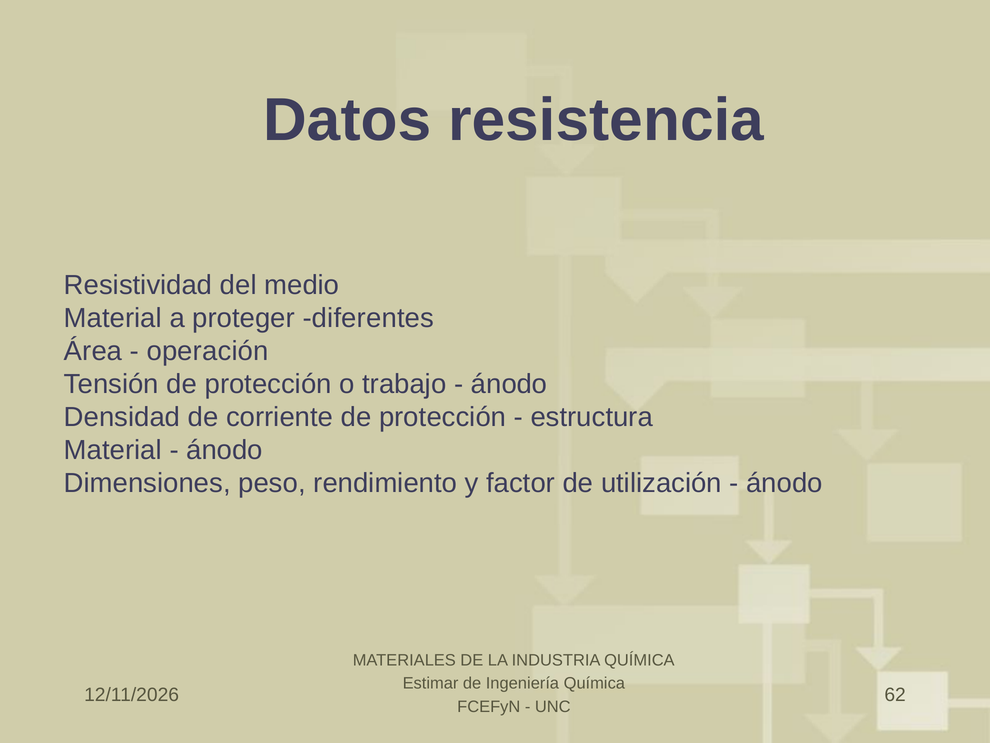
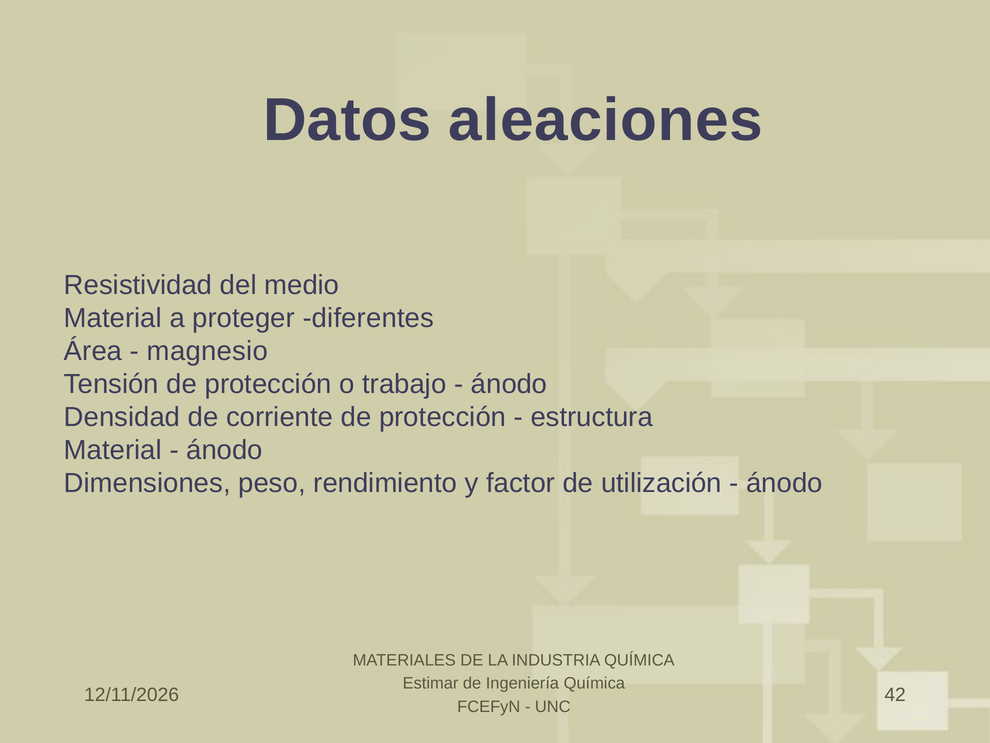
resistencia: resistencia -> aleaciones
operación: operación -> magnesio
62: 62 -> 42
